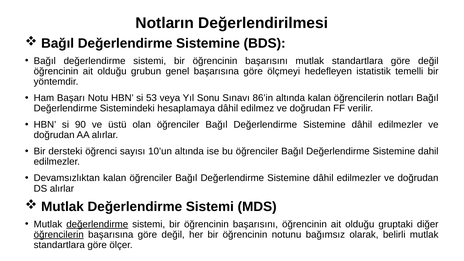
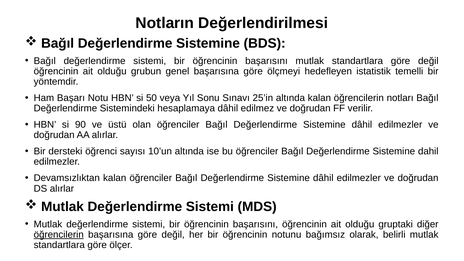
53: 53 -> 50
86’in: 86’in -> 25’in
değerlendirme at (97, 224) underline: present -> none
